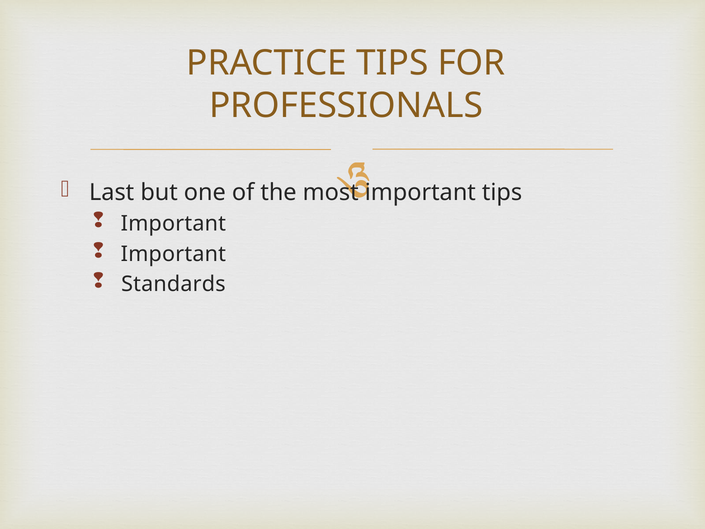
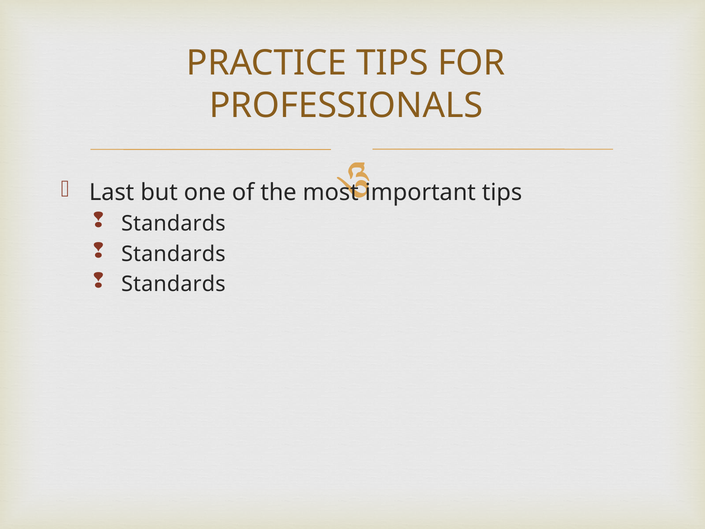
Important at (173, 224): Important -> Standards
Important at (173, 254): Important -> Standards
